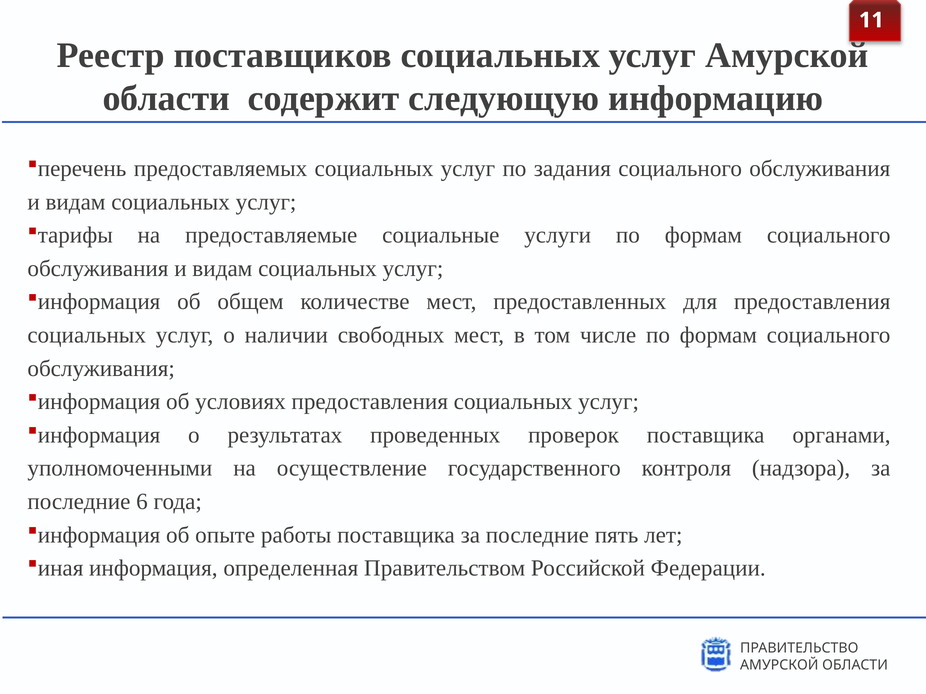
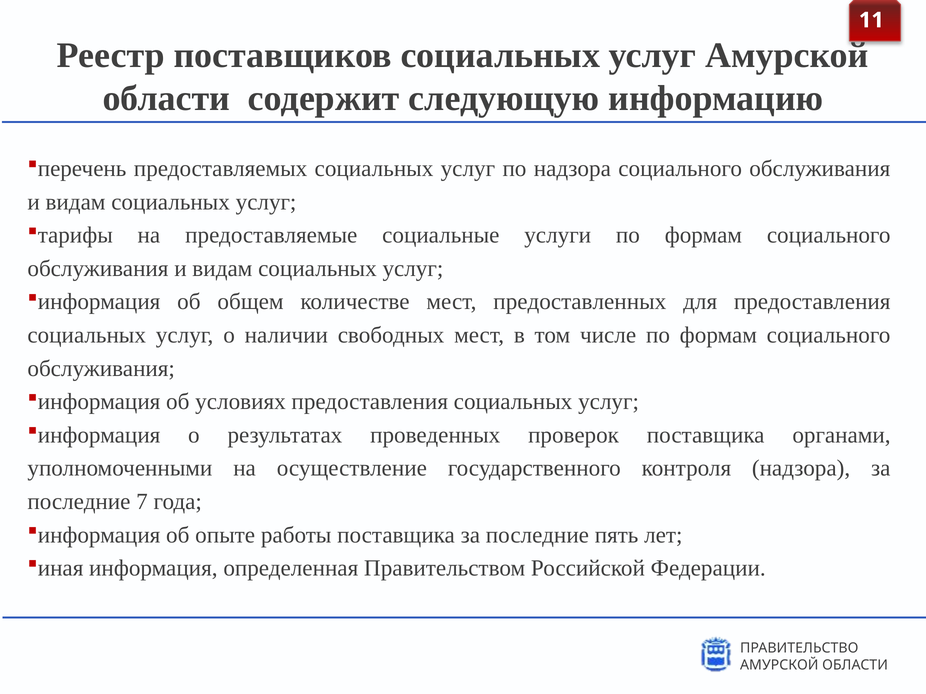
по задания: задания -> надзора
6: 6 -> 7
